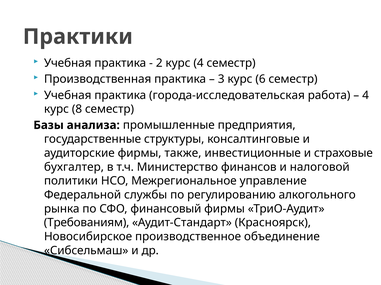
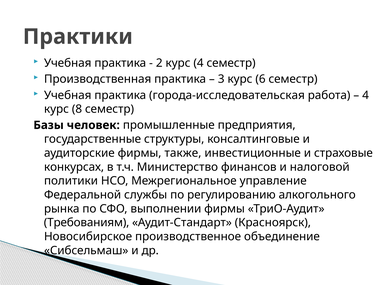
анализа: анализа -> человек
бухгалтер: бухгалтер -> конкурсах
финансовый: финансовый -> выполнении
